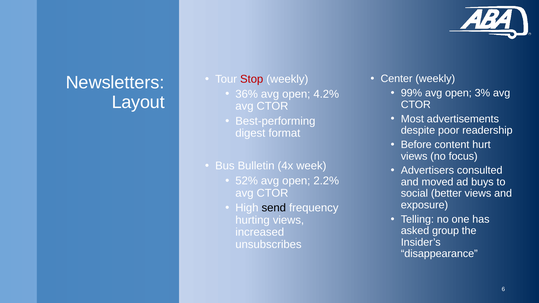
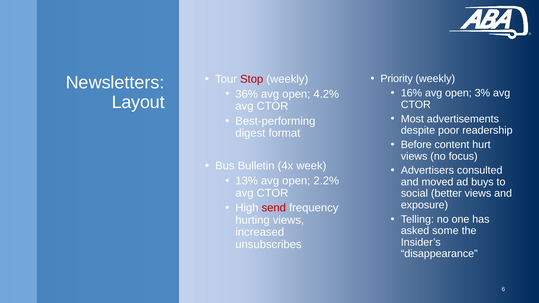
Center: Center -> Priority
99%: 99% -> 16%
52%: 52% -> 13%
send colour: black -> red
group: group -> some
